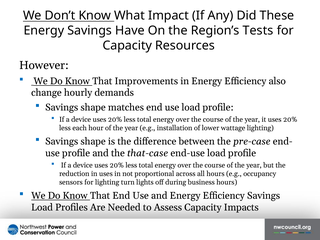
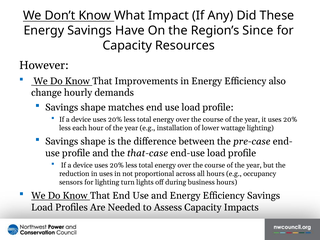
Tests: Tests -> Since
